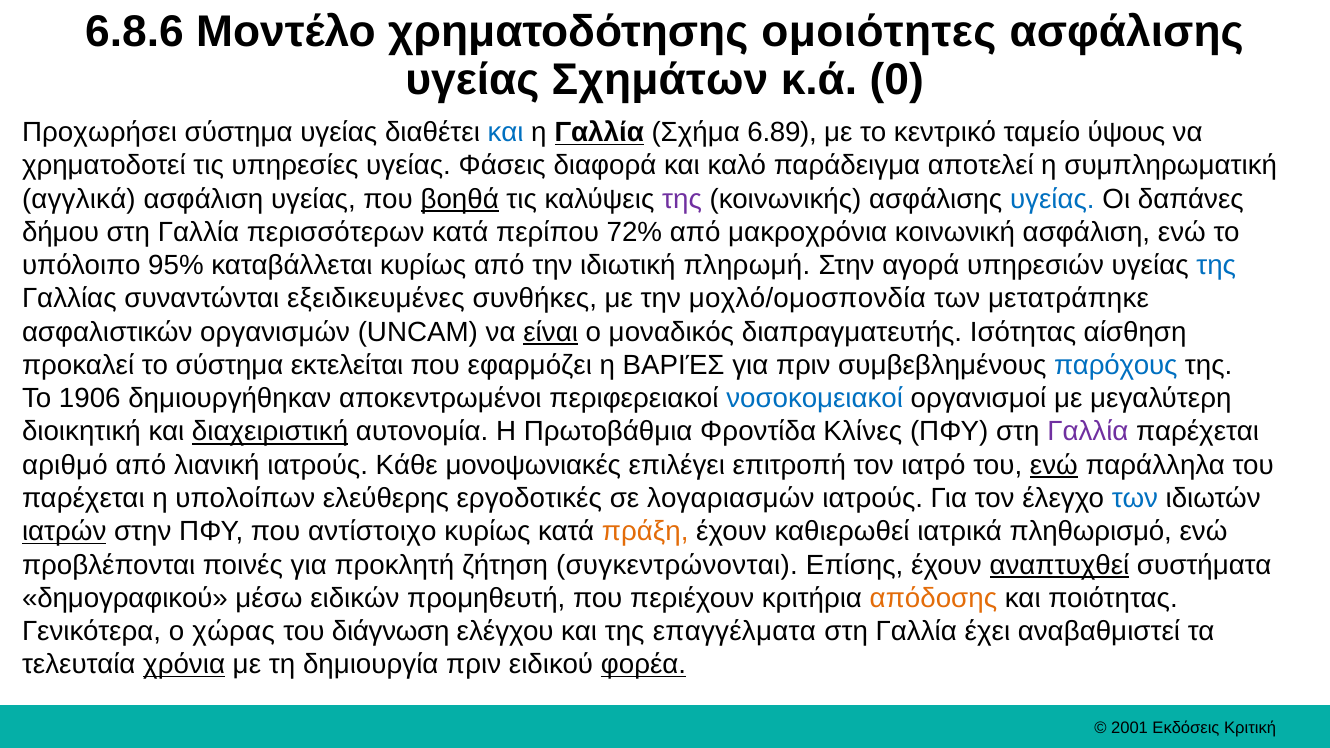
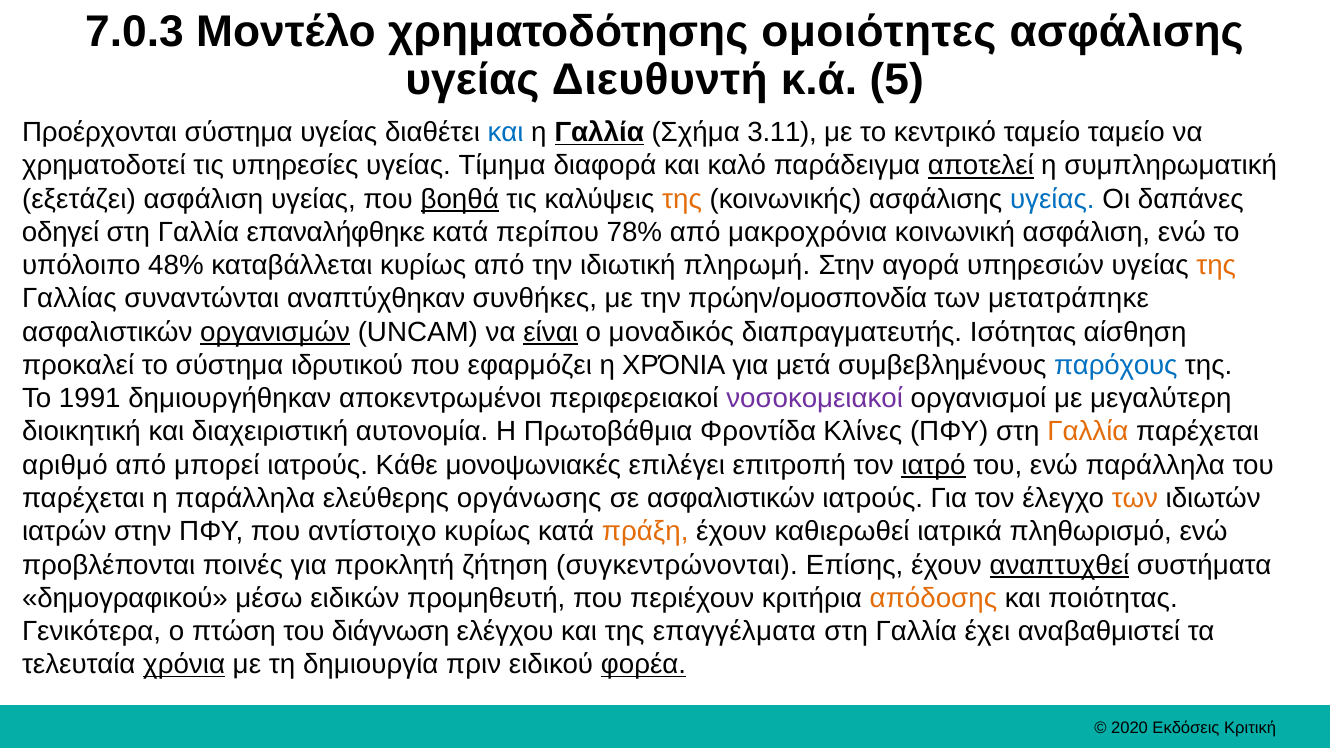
6.8.6: 6.8.6 -> 7.0.3
Σχημάτων: Σχημάτων -> Διευθυντή
0: 0 -> 5
Προχωρήσει: Προχωρήσει -> Προέρχονται
6.89: 6.89 -> 3.11
ταμείο ύψους: ύψους -> ταμείο
Φάσεις: Φάσεις -> Τίμημα
αποτελεί underline: none -> present
αγγλικά: αγγλικά -> εξετάζει
της at (682, 199) colour: purple -> orange
δήμου: δήμου -> οδηγεί
περισσότερων: περισσότερων -> επαναλήφθηκε
72%: 72% -> 78%
95%: 95% -> 48%
της at (1216, 266) colour: blue -> orange
εξειδικευμένες: εξειδικευμένες -> αναπτύχθηκαν
μοχλό/ομοσπονδία: μοχλό/ομοσπονδία -> πρώην/ομοσπονδία
οργανισμών underline: none -> present
εκτελείται: εκτελείται -> ιδρυτικού
η ΒΑΡΙΈΣ: ΒΑΡΙΈΣ -> ΧΡΌΝΙΑ
για πριν: πριν -> μετά
1906: 1906 -> 1991
νοσοκομειακοί colour: blue -> purple
διαχειριστική underline: present -> none
Γαλλία at (1088, 432) colour: purple -> orange
λιανική: λιανική -> μπορεί
ιατρό underline: none -> present
ενώ at (1054, 465) underline: present -> none
η υπολοίπων: υπολοίπων -> παράλληλα
εργοδοτικές: εργοδοτικές -> οργάνωσης
σε λογαριασμών: λογαριασμών -> ασφαλιστικών
των at (1135, 498) colour: blue -> orange
ιατρών underline: present -> none
χώρας: χώρας -> πτώση
2001: 2001 -> 2020
